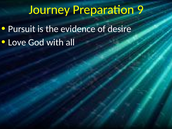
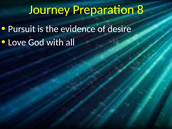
9: 9 -> 8
